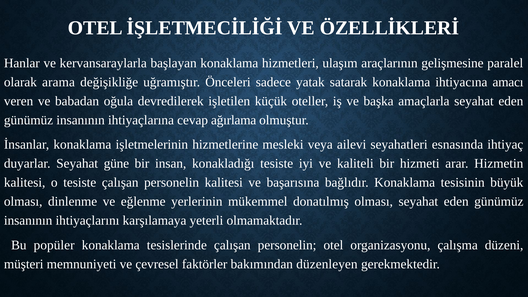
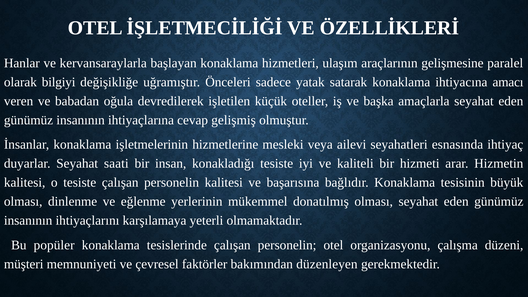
arama: arama -> bilgiyi
ağırlama: ağırlama -> gelişmiş
güne: güne -> saati
